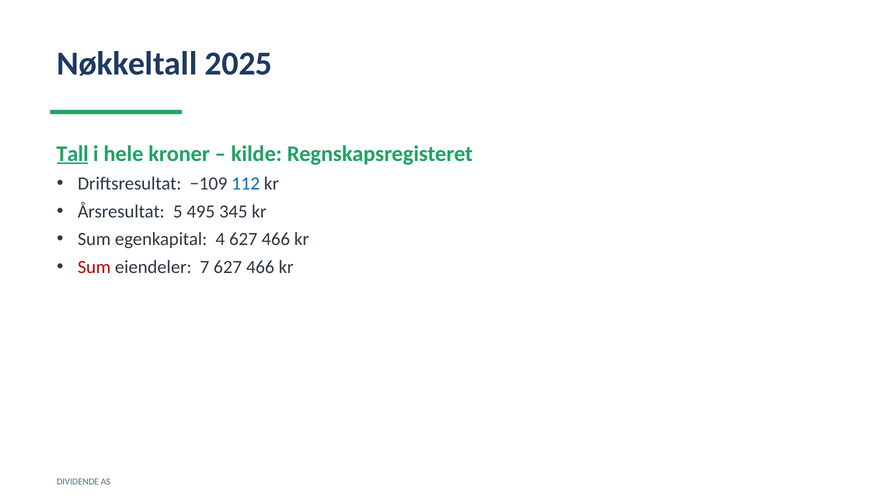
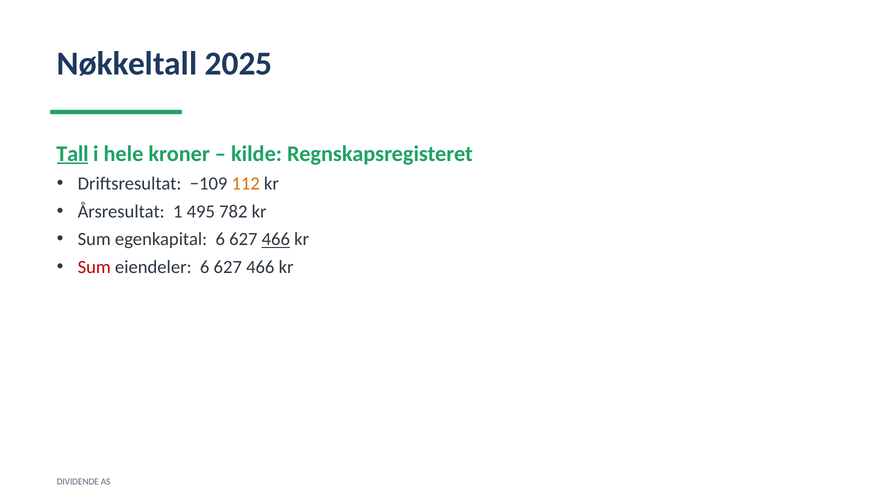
112 colour: blue -> orange
5: 5 -> 1
345: 345 -> 782
egenkapital 4: 4 -> 6
466 at (276, 239) underline: none -> present
eiendeler 7: 7 -> 6
